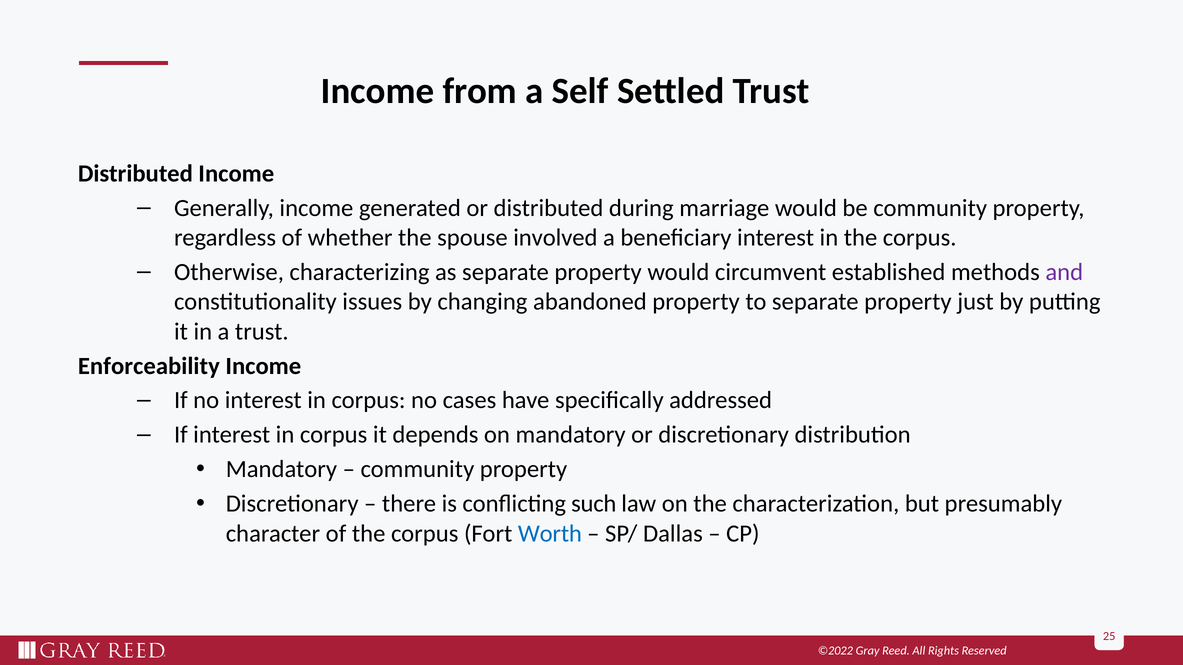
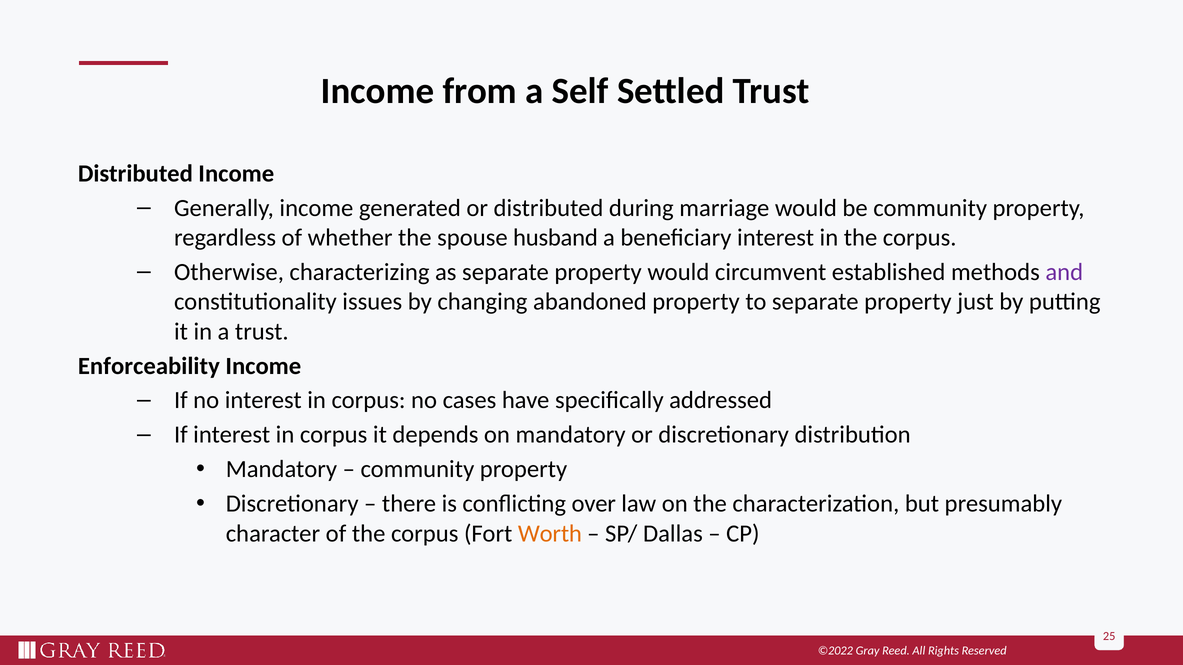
involved: involved -> husband
such: such -> over
Worth colour: blue -> orange
